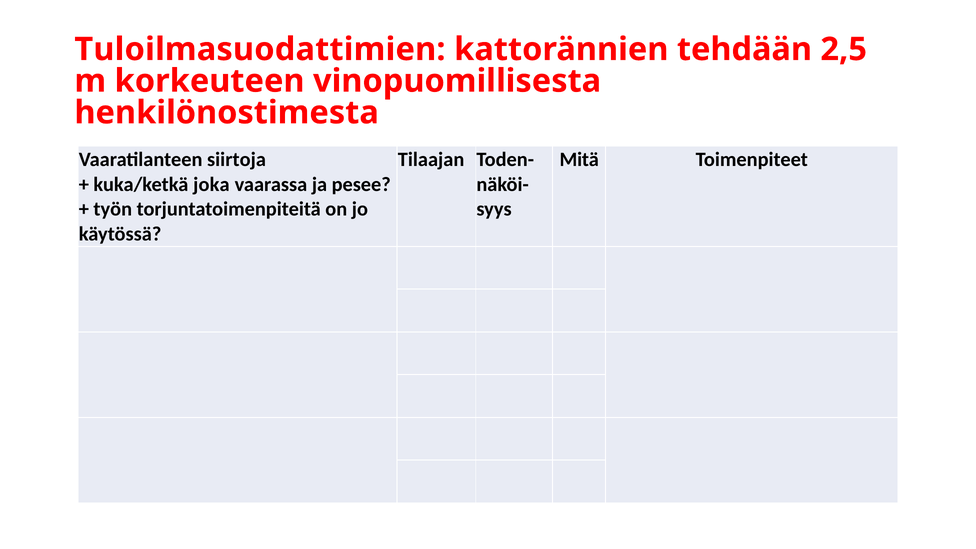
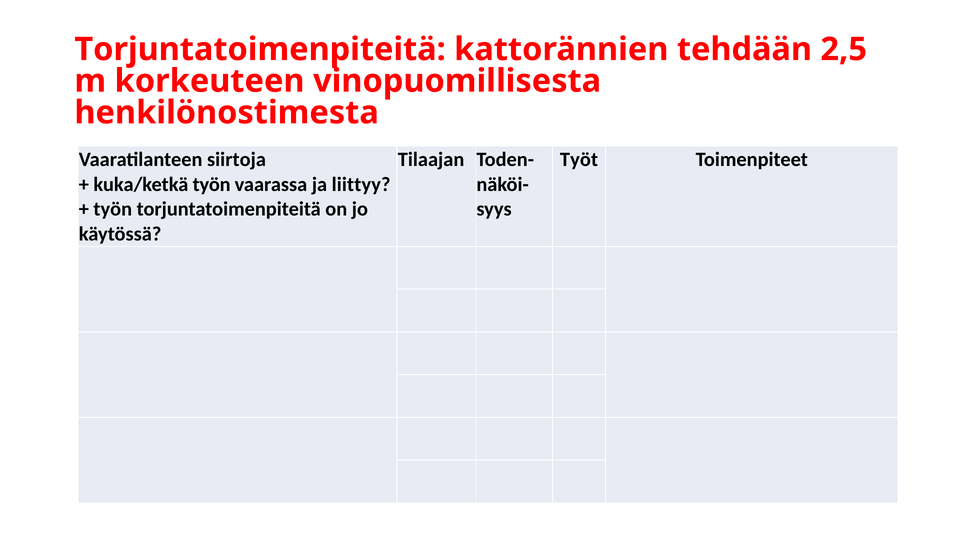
Tuloilmasuodattimien at (260, 49): Tuloilmasuodattimien -> Torjuntatoimenpiteitä
Mitä: Mitä -> Työt
kuka/ketkä joka: joka -> työn
pesee: pesee -> liittyy
